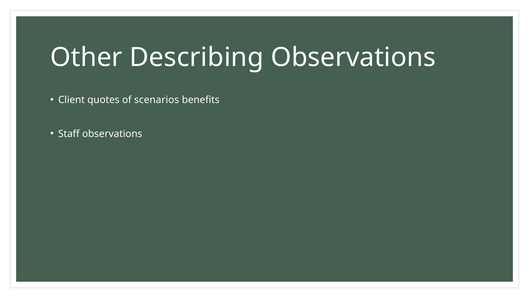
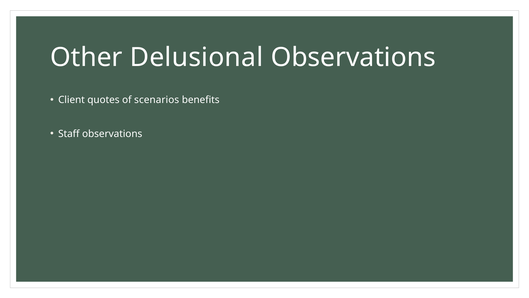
Describing: Describing -> Delusional
